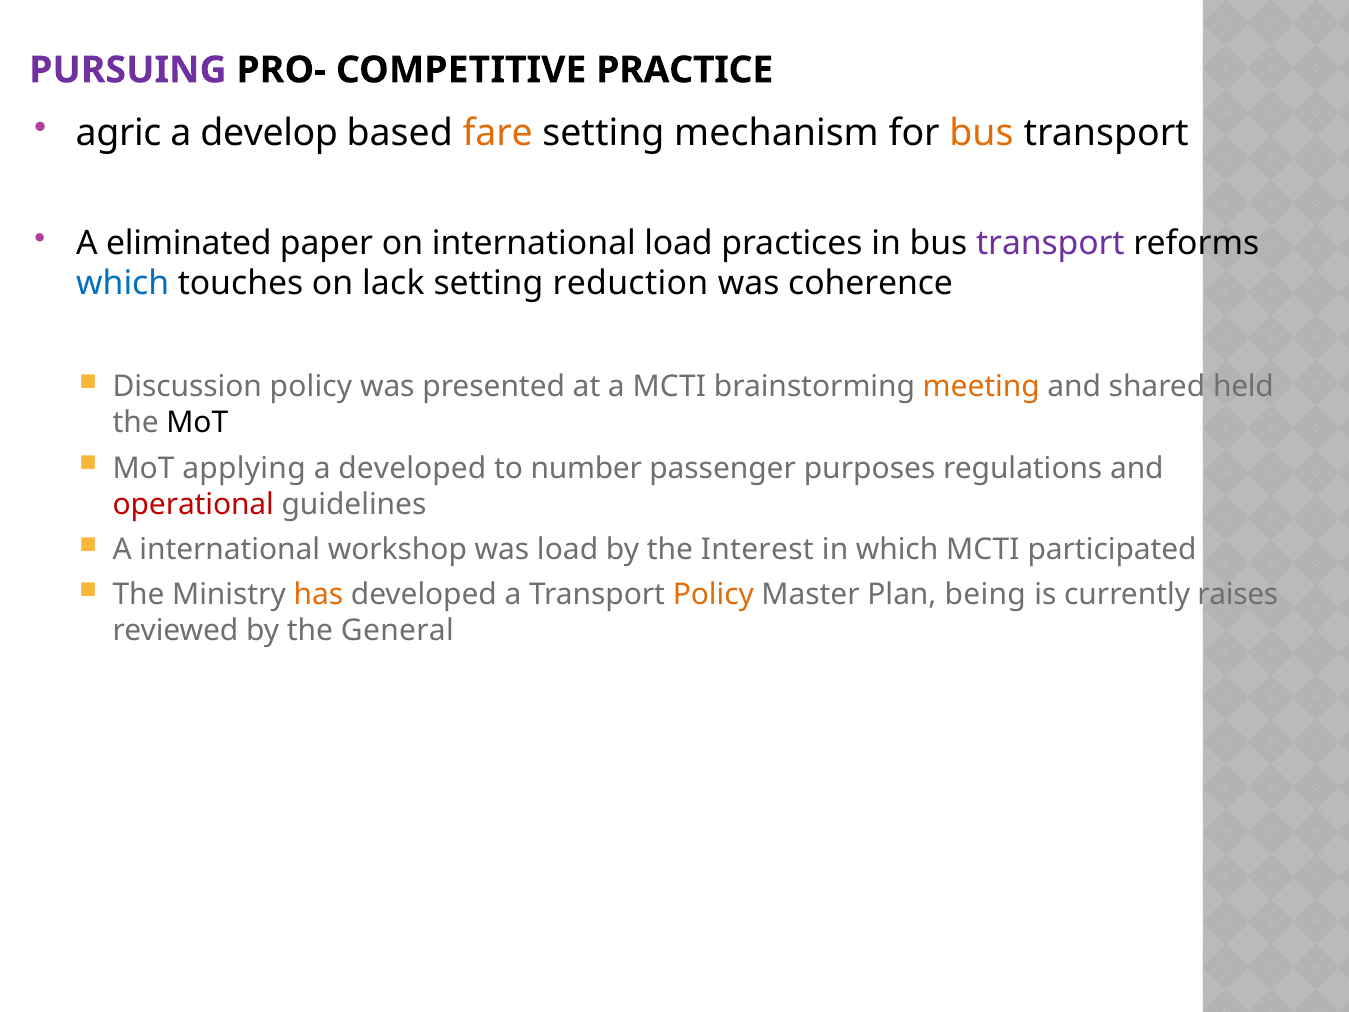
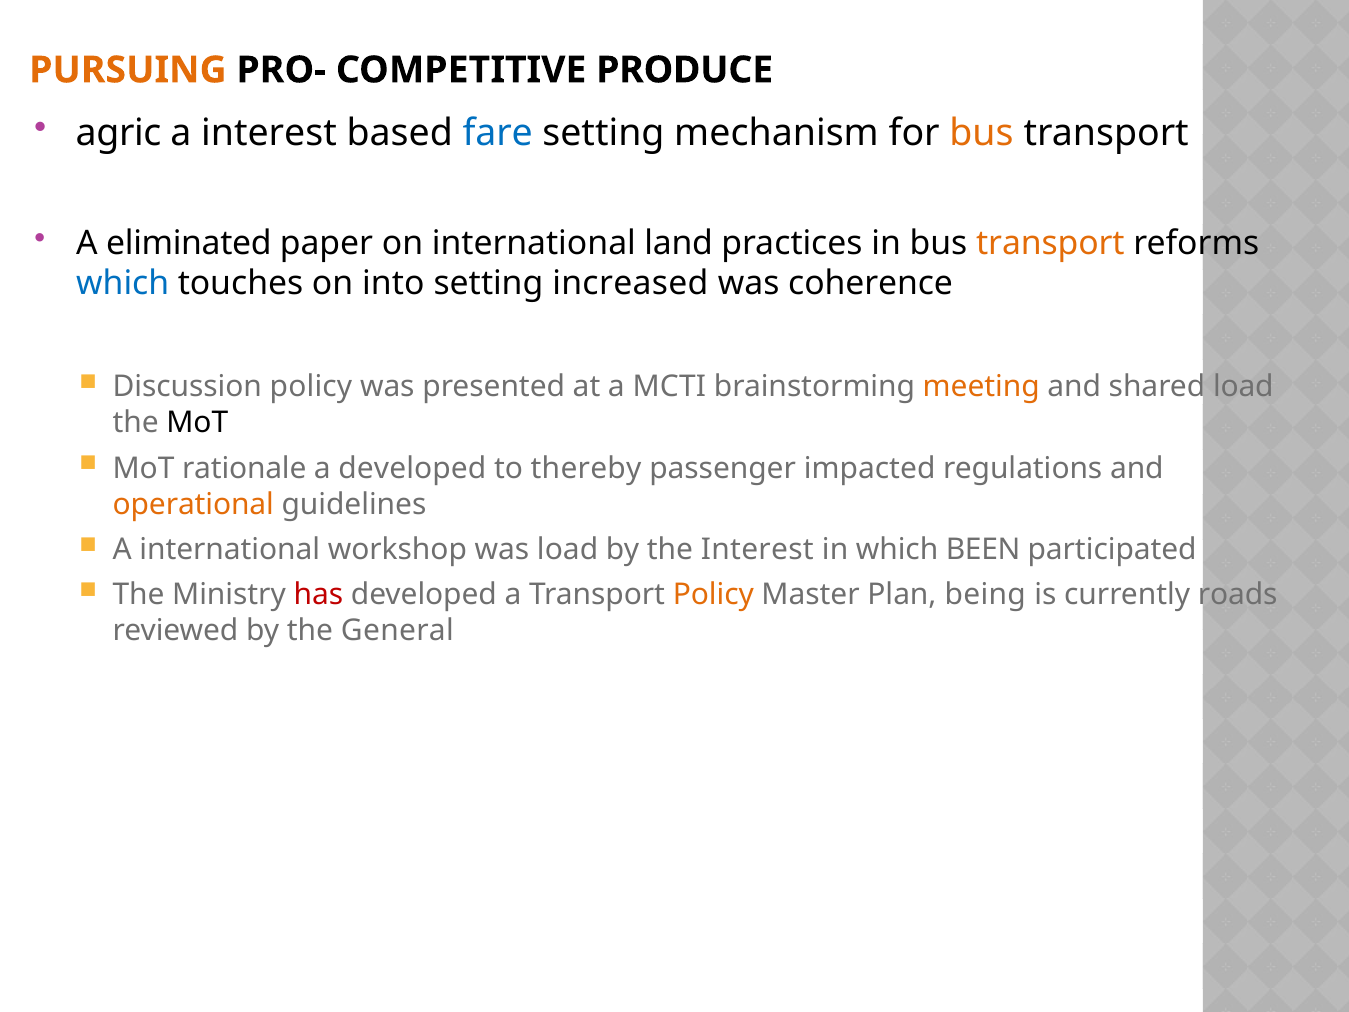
PURSUING colour: purple -> orange
PRACTICE: PRACTICE -> PRODUCE
a develop: develop -> interest
fare colour: orange -> blue
international load: load -> land
transport at (1050, 243) colour: purple -> orange
lack: lack -> into
reduction: reduction -> increased
shared held: held -> load
applying: applying -> rationale
number: number -> thereby
purposes: purposes -> impacted
operational colour: red -> orange
which MCTI: MCTI -> BEEN
has colour: orange -> red
raises: raises -> roads
